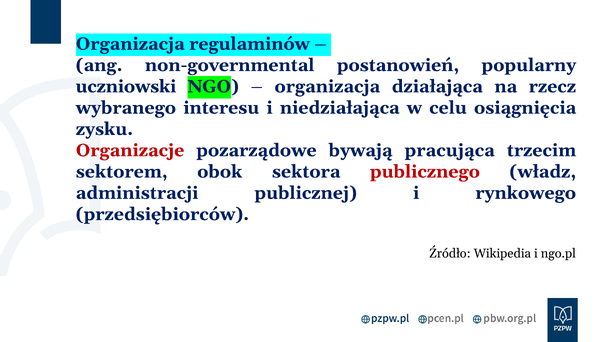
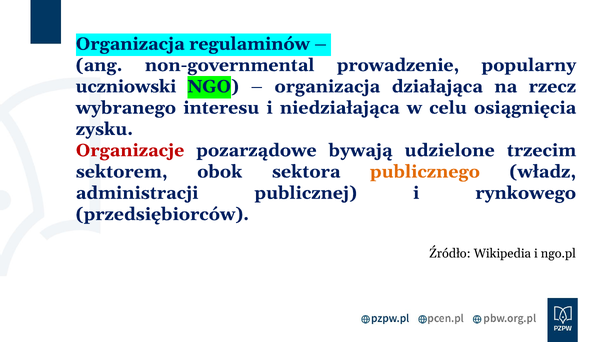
postanowień: postanowień -> prowadzenie
pracująca: pracująca -> udzielone
publicznego colour: red -> orange
